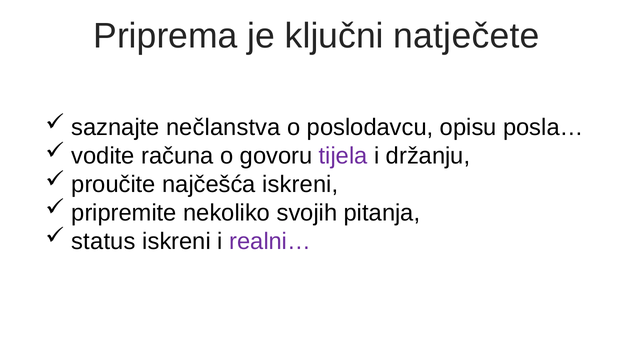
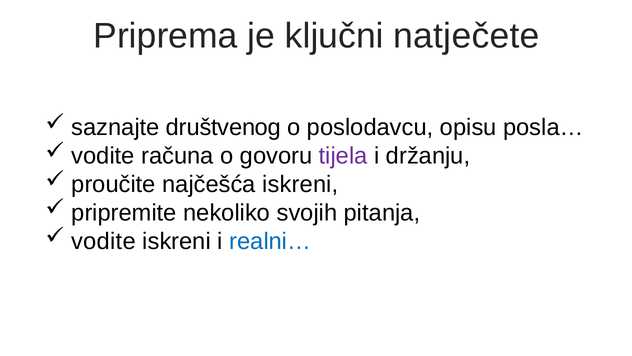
nečlanstva: nečlanstva -> društvenog
status at (104, 241): status -> vodite
realni… colour: purple -> blue
